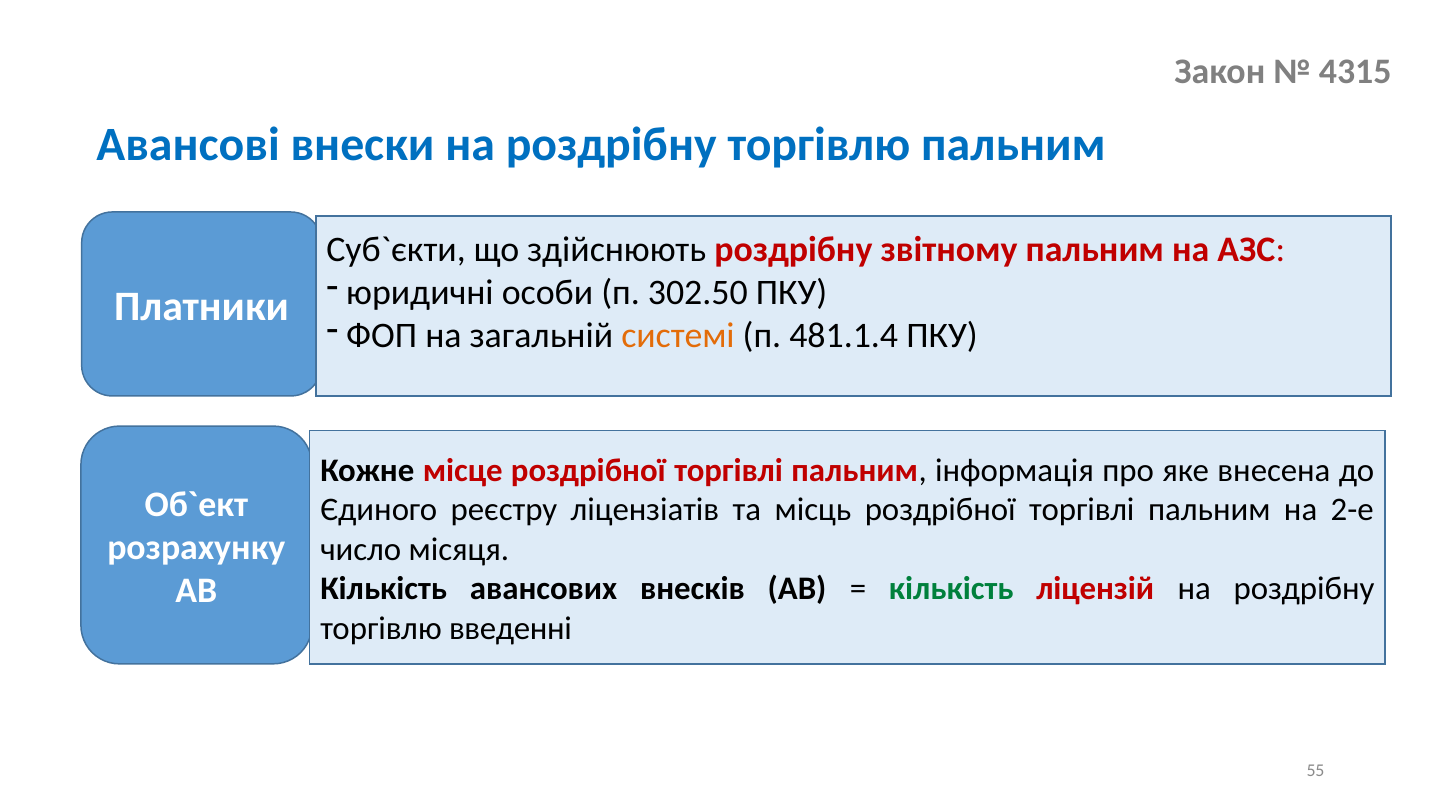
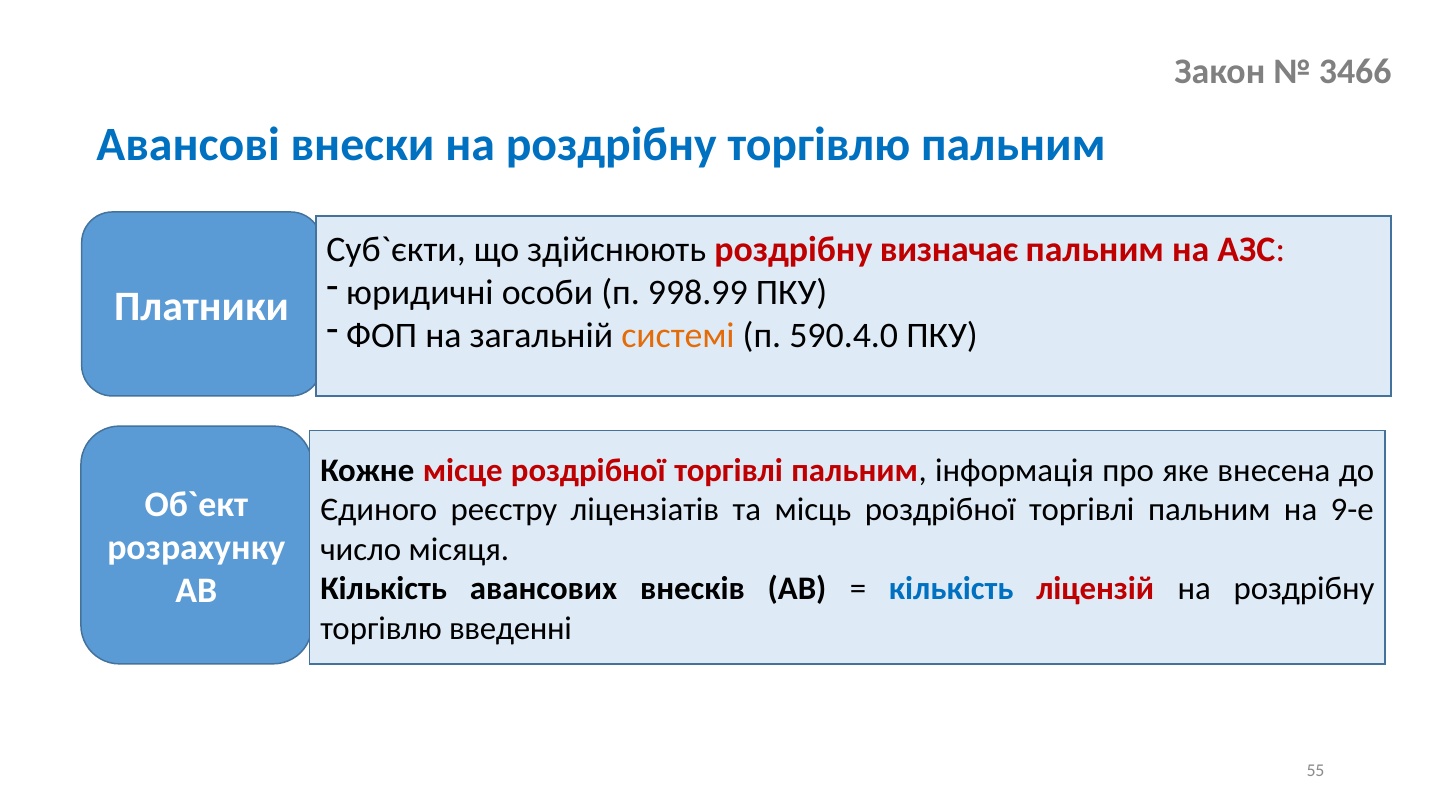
4315: 4315 -> 3466
звітному: звітному -> визначає
302.50: 302.50 -> 998.99
481.1.4: 481.1.4 -> 590.4.0
2-е: 2-е -> 9-е
кількість at (951, 589) colour: green -> blue
